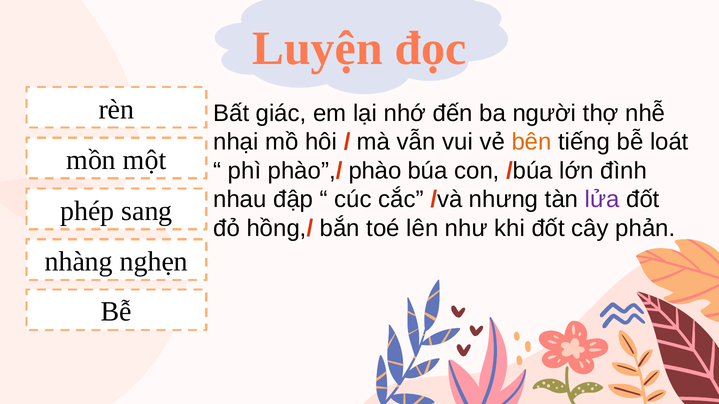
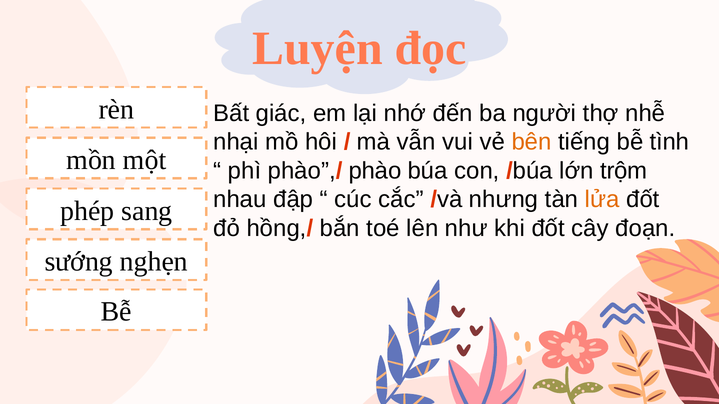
loát: loát -> tình
đình: đình -> trộm
lửa colour: purple -> orange
phản: phản -> đoạn
nhàng: nhàng -> sướng
